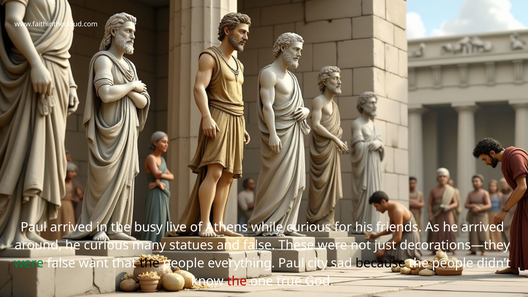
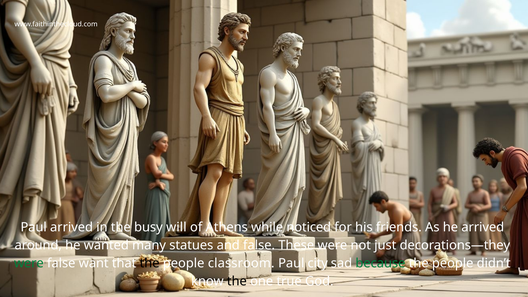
live: live -> will
while curious: curious -> noticed
he curious: curious -> wanted
everything: everything -> classroom
because colour: black -> green
the at (237, 281) colour: red -> black
